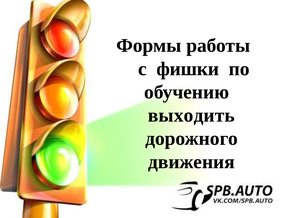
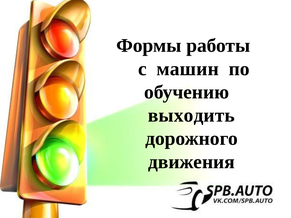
фишки: фишки -> машин
